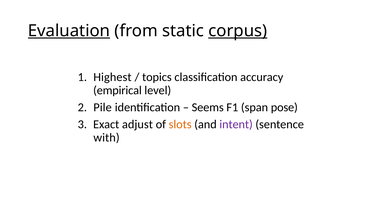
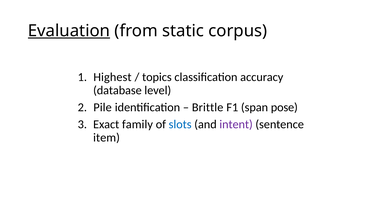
corpus underline: present -> none
empirical: empirical -> database
Seems: Seems -> Brittle
adjust: adjust -> family
slots colour: orange -> blue
with: with -> item
